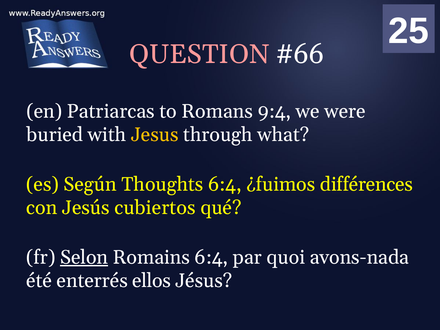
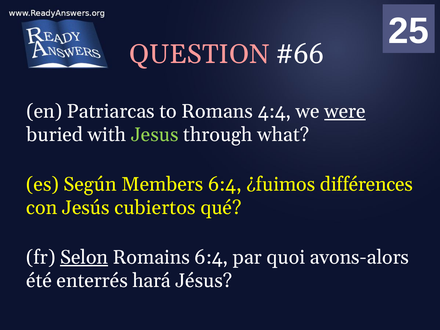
9:4: 9:4 -> 4:4
were underline: none -> present
Jesus colour: yellow -> light green
Thoughts: Thoughts -> Members
avons-nada: avons-nada -> avons-alors
ellos: ellos -> hará
